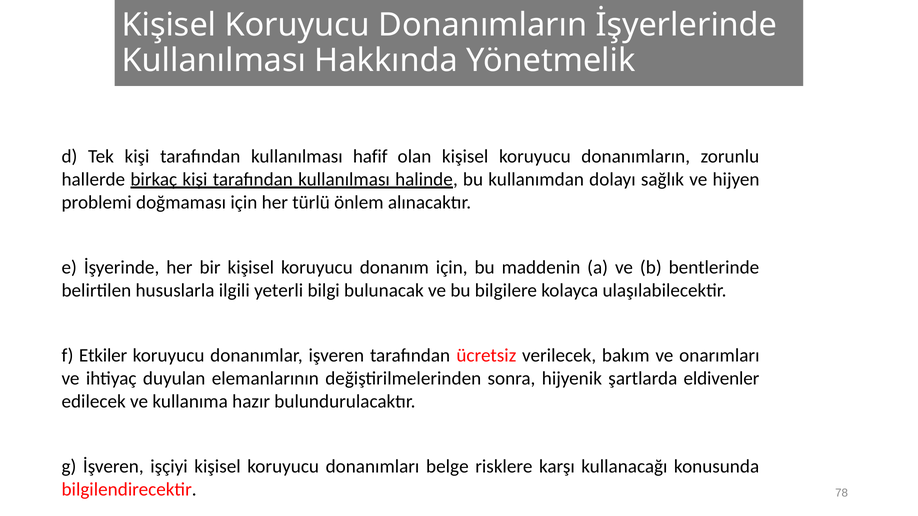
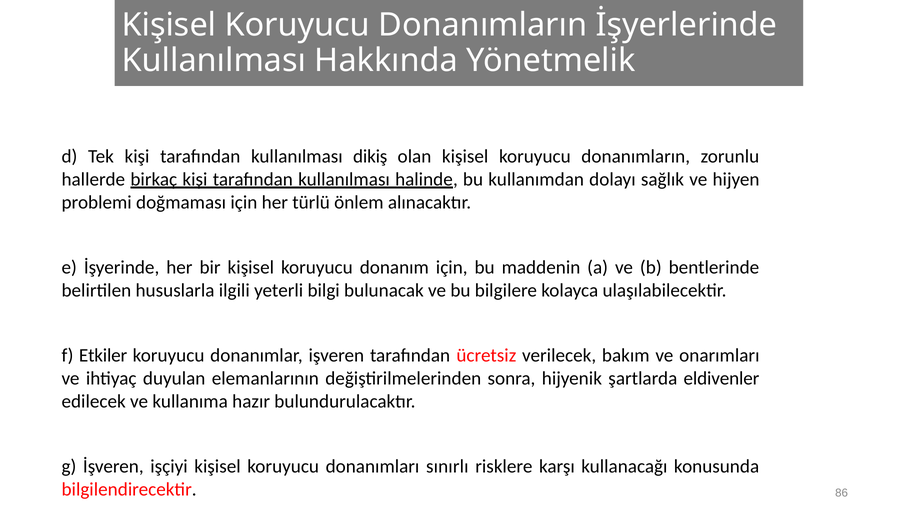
hafif: hafif -> dikiş
belge: belge -> sınırlı
78: 78 -> 86
